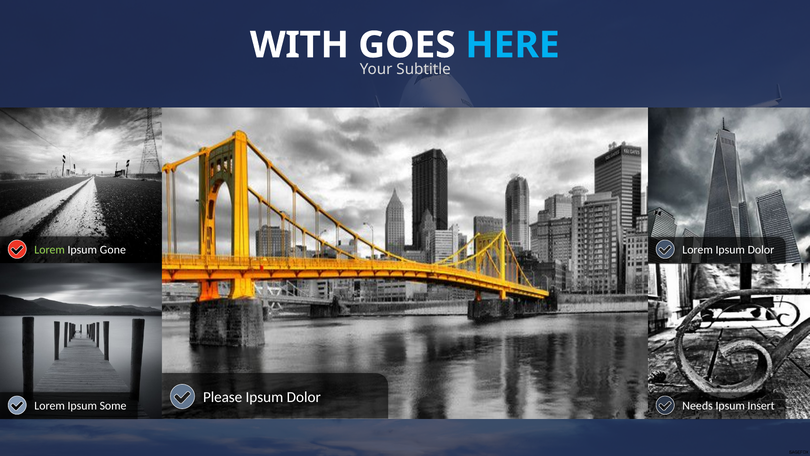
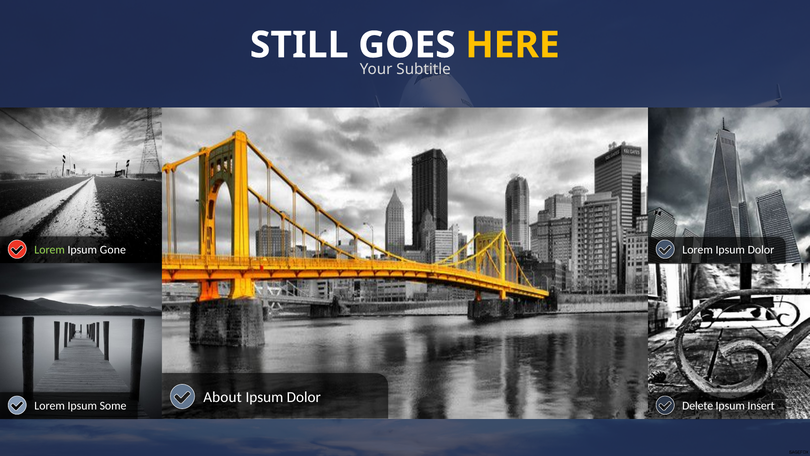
WITH: WITH -> STILL
HERE colour: light blue -> yellow
Please: Please -> About
Needs: Needs -> Delete
